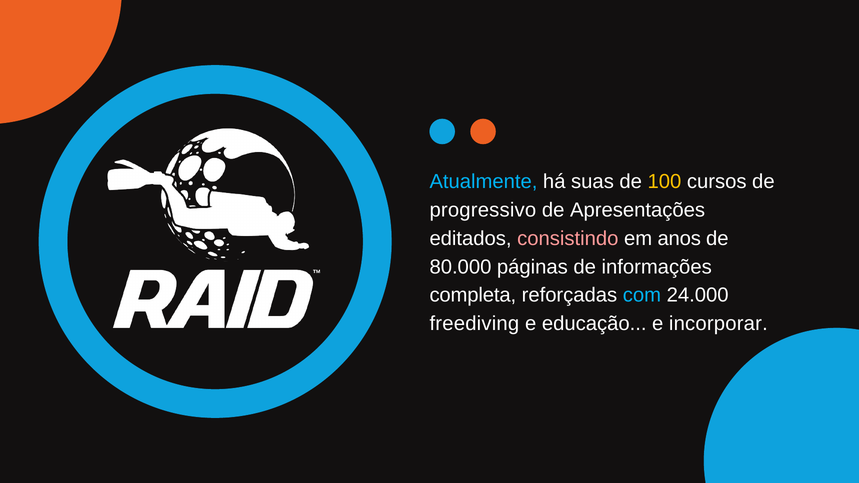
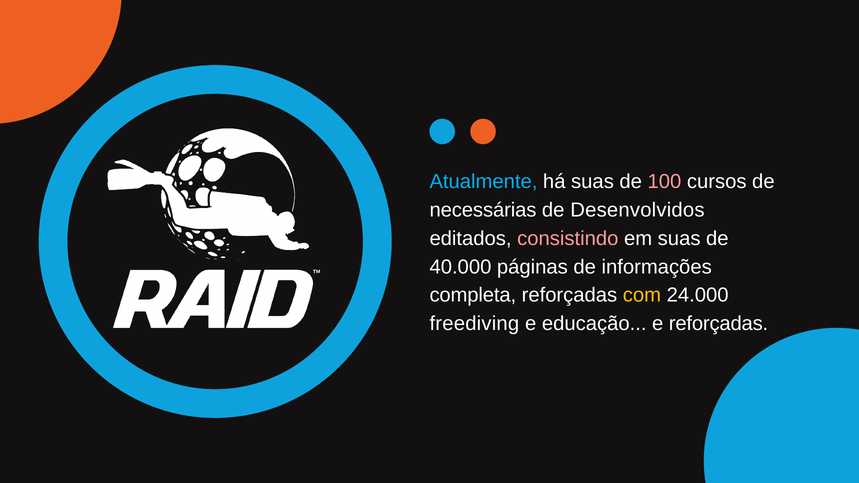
100 colour: yellow -> pink
progressivo: progressivo -> necessárias
Apresentações: Apresentações -> Desenvolvidos
em anos: anos -> suas
80.000: 80.000 -> 40.000
com colour: light blue -> yellow
e incorporar: incorporar -> reforçadas
